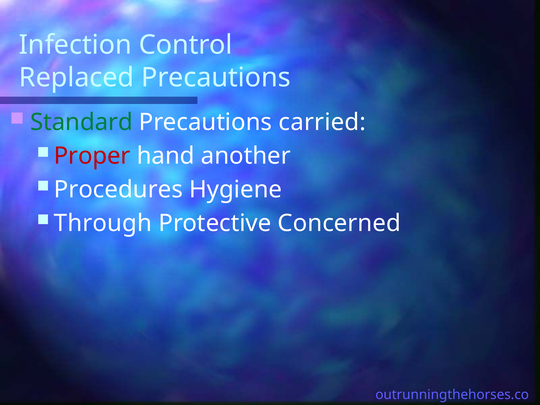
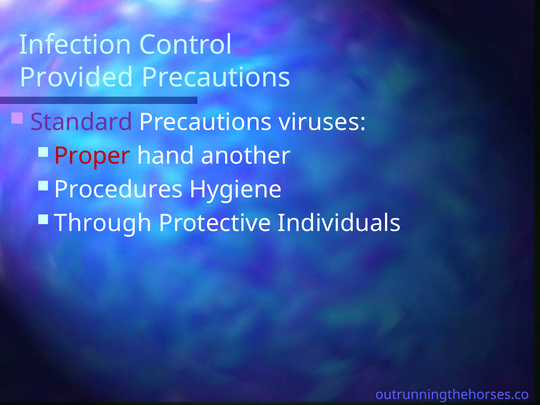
Replaced: Replaced -> Provided
Standard colour: green -> purple
carried: carried -> viruses
Concerned: Concerned -> Individuals
